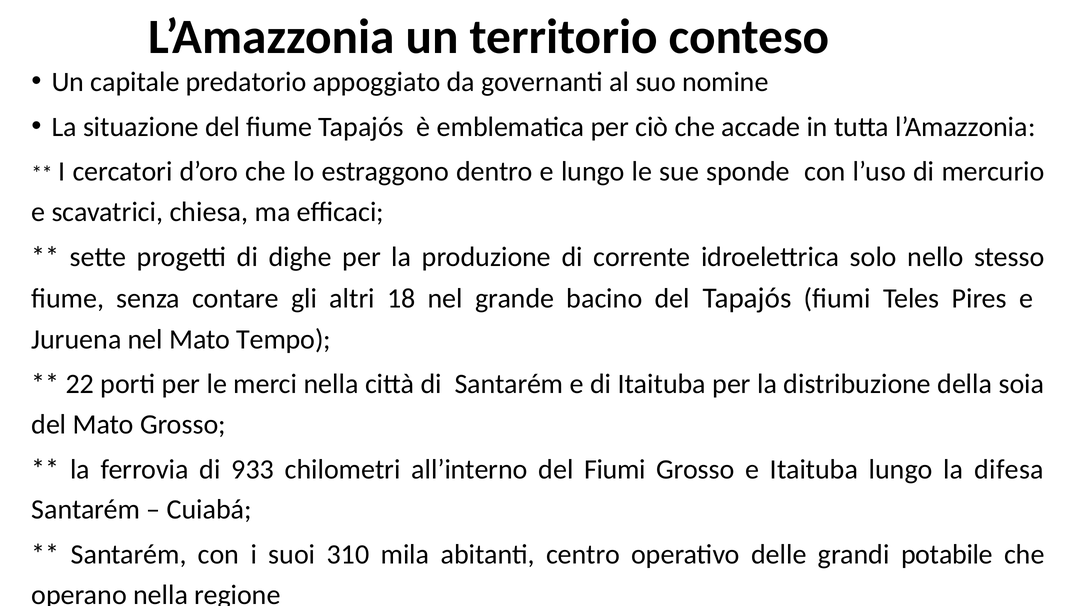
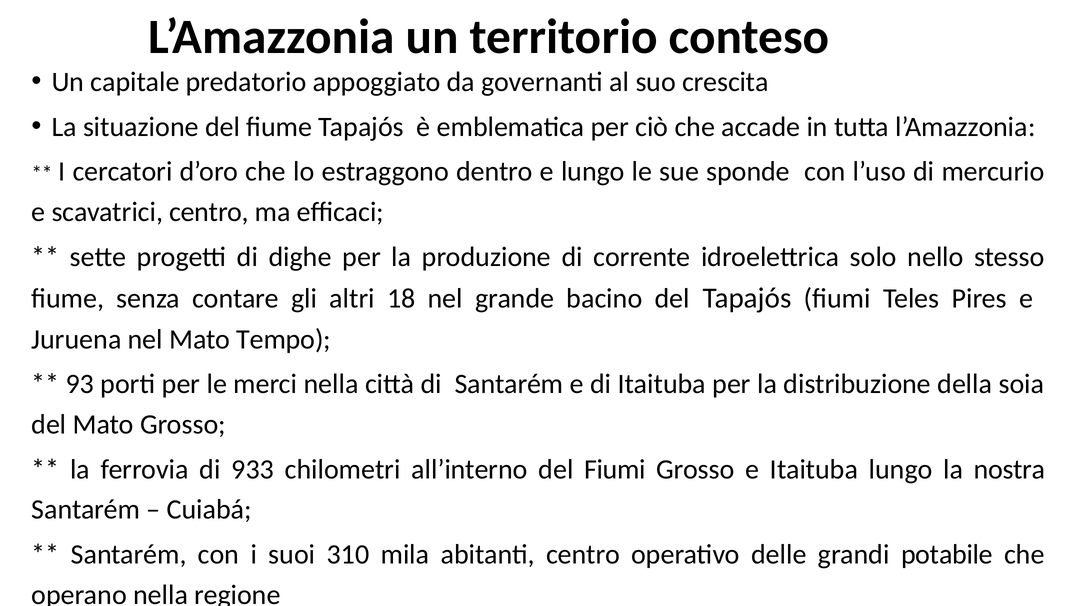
nomine: nomine -> crescita
scavatrici chiesa: chiesa -> centro
22: 22 -> 93
difesa: difesa -> nostra
